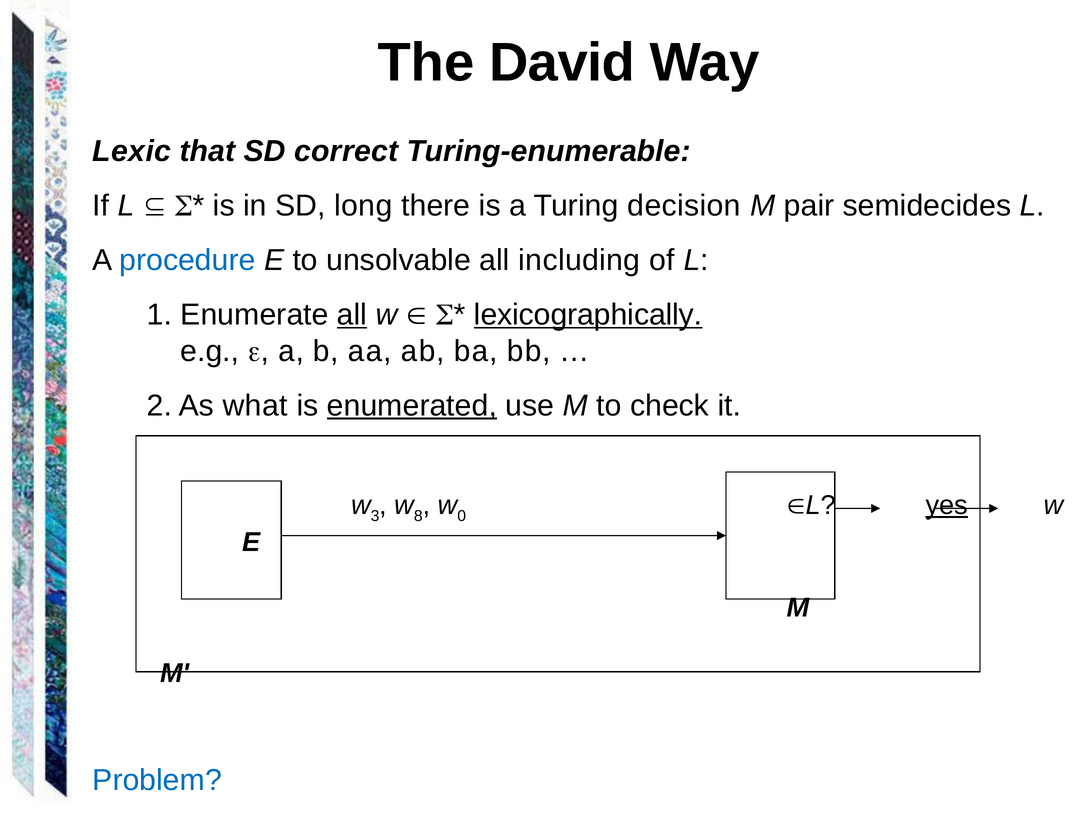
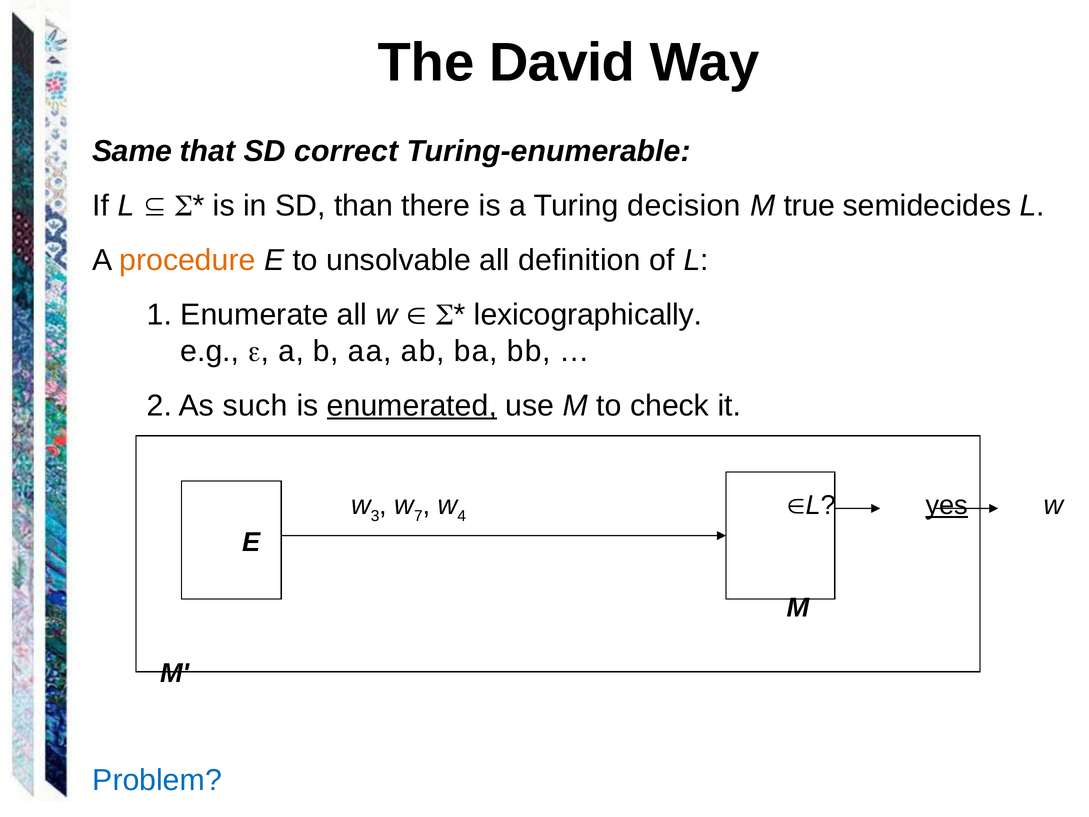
Lexic: Lexic -> Same
long: long -> than
pair: pair -> true
procedure colour: blue -> orange
including: including -> definition
all at (352, 315) underline: present -> none
lexicographically underline: present -> none
what: what -> such
8: 8 -> 7
0: 0 -> 4
